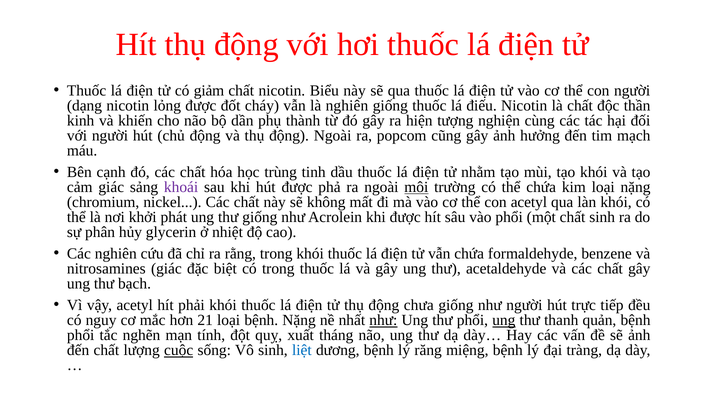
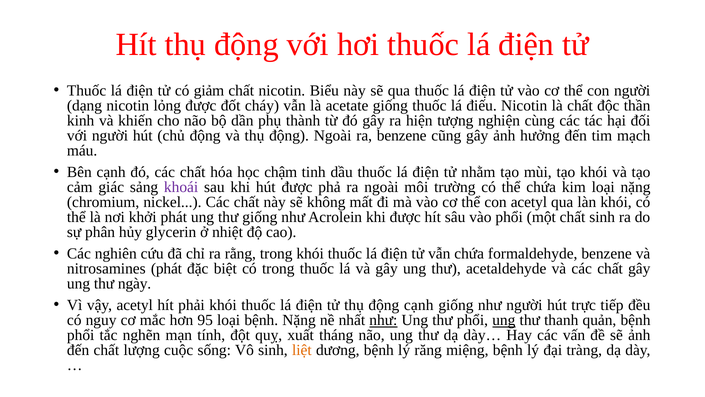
là nghiên: nghiên -> acetate
ra popcom: popcom -> benzene
trùng: trùng -> chậm
môi underline: present -> none
nitrosamines giác: giác -> phát
bạch: bạch -> ngày
động chưa: chưa -> cạnh
21: 21 -> 95
cuộc underline: present -> none
liệt colour: blue -> orange
